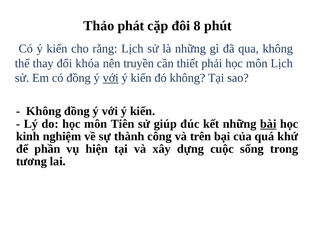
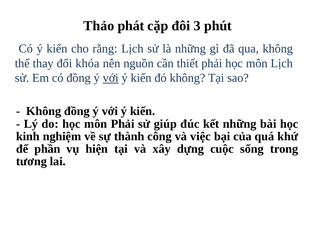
8: 8 -> 3
truyền: truyền -> nguồn
môn Tiên: Tiên -> Phải
bài underline: present -> none
trên: trên -> việc
